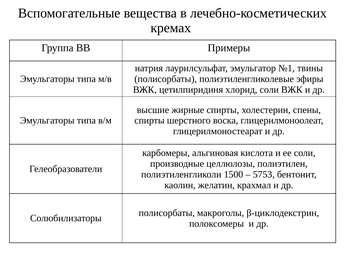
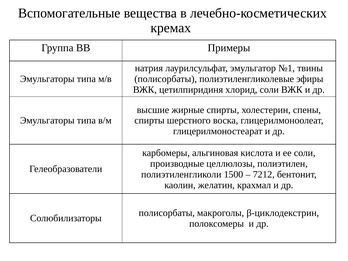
5753: 5753 -> 7212
